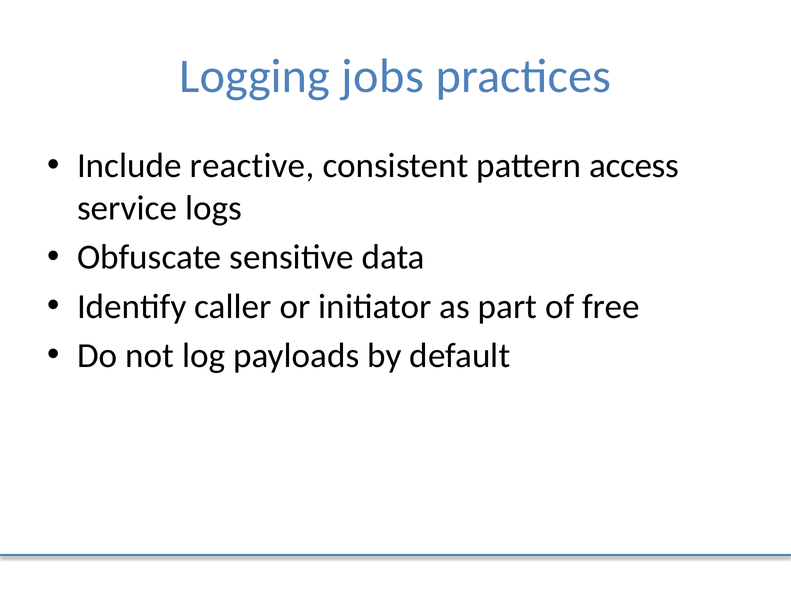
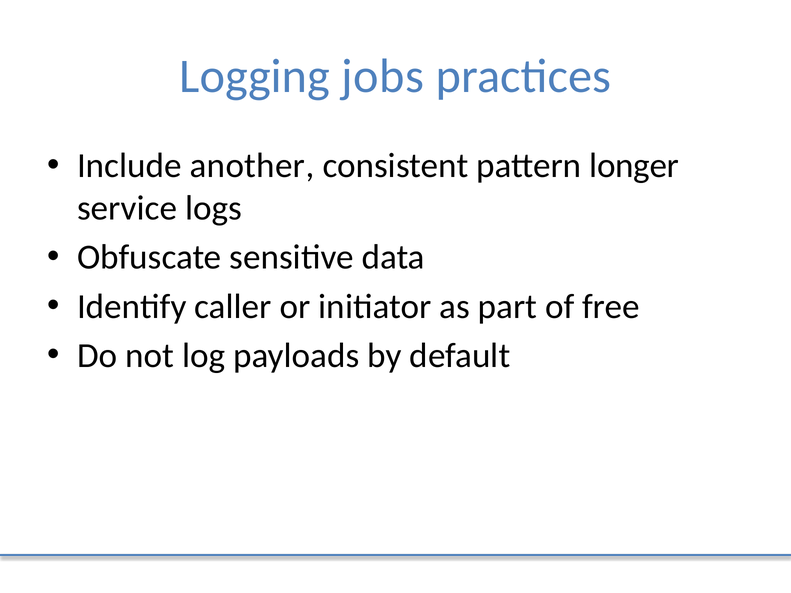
reactive: reactive -> another
access: access -> longer
